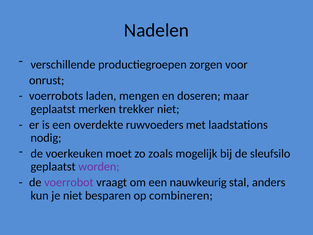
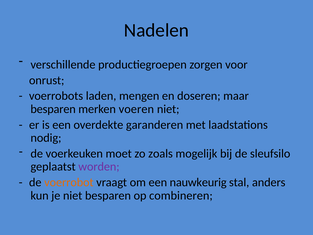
geplaatst at (53, 109): geplaatst -> besparen
trekker: trekker -> voeren
ruwvoeders: ruwvoeders -> garanderen
voerrobot colour: purple -> orange
